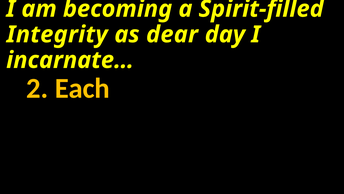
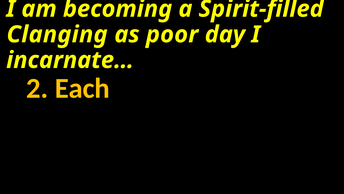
Integrity: Integrity -> Clanging
dear: dear -> poor
